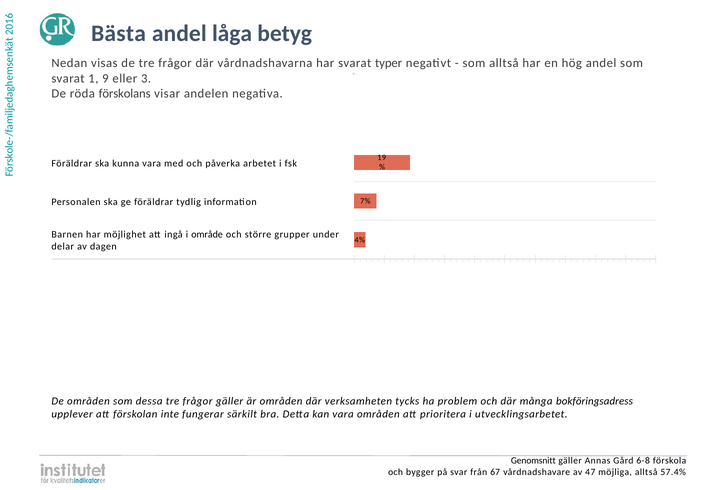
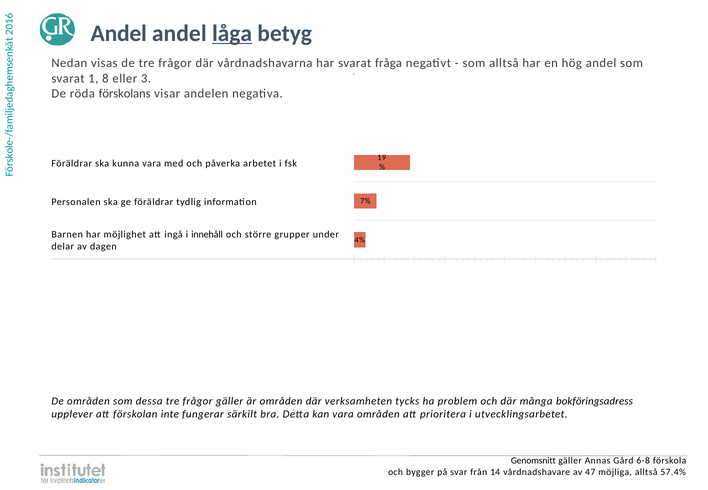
Bästa at (119, 33): Bästa -> Andel
låga underline: none -> present
typer: typer -> fråga
9: 9 -> 8
område: område -> innehåll
67: 67 -> 14
